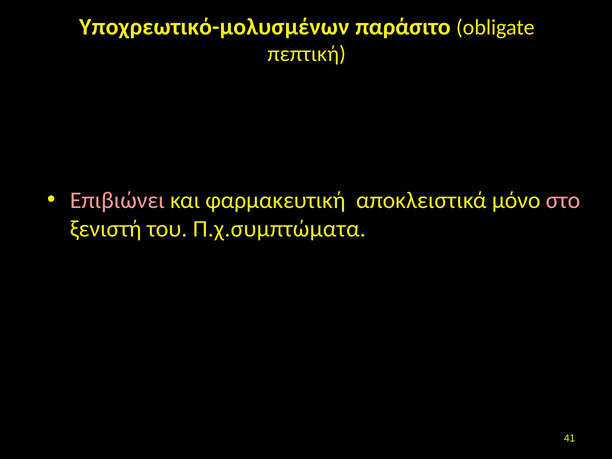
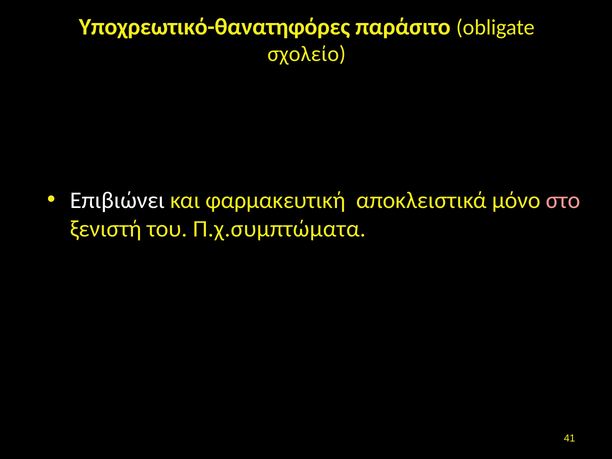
Υποχρεωτικό-μολυσμένων: Υποχρεωτικό-μολυσμένων -> Υποχρεωτικό-θανατηφόρες
πεπτική: πεπτική -> σχολείο
Επιβιώνει colour: pink -> white
